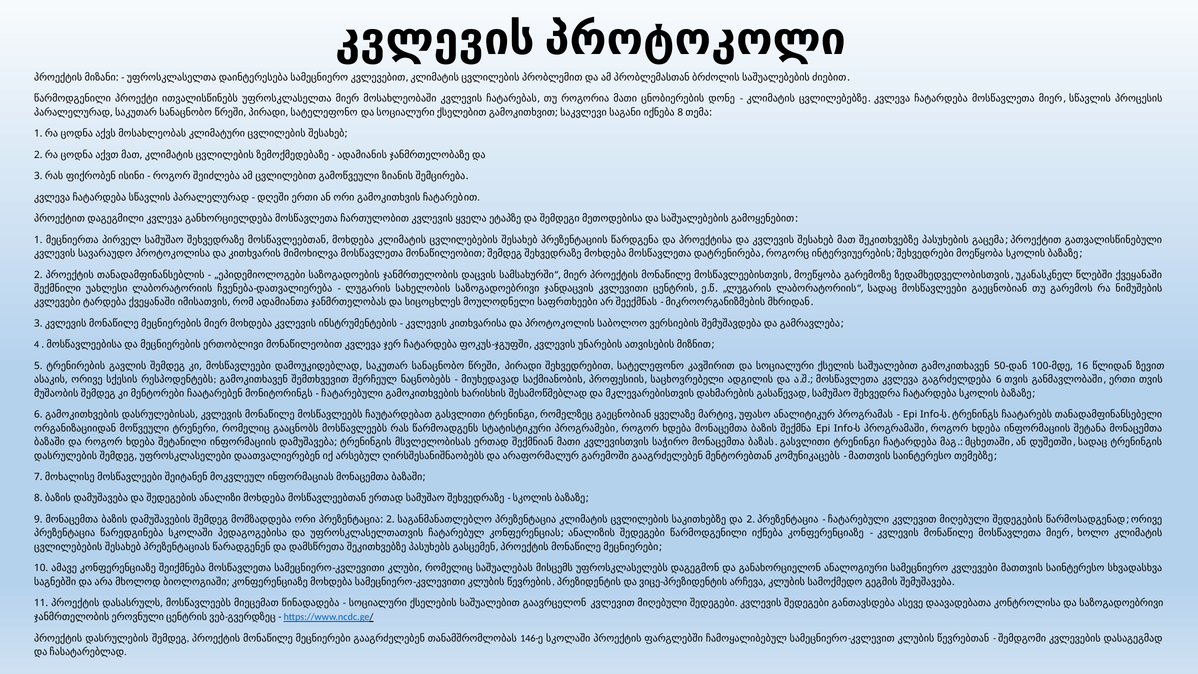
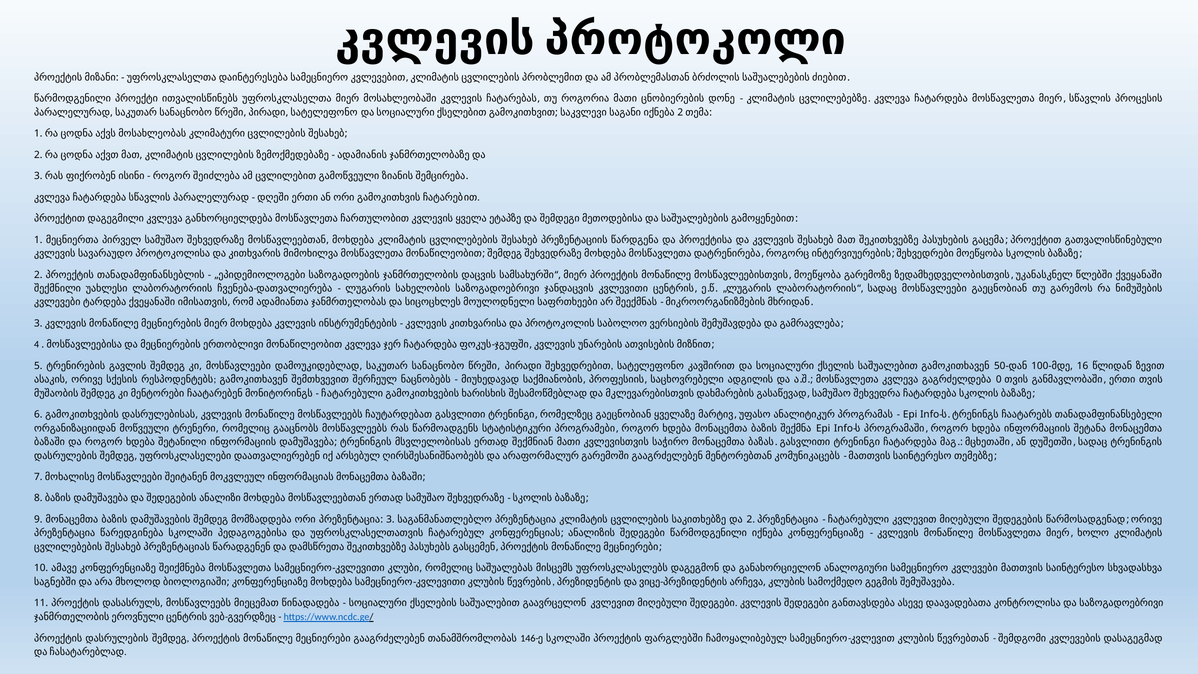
8 at (680, 112): 8 -> 2
6 at (999, 380): 6 -> 0
2 at (390, 519): 2 -> 3
